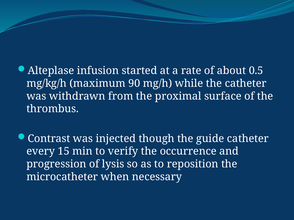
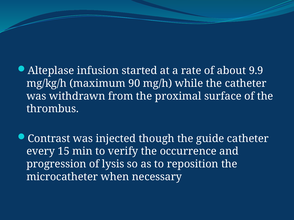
0.5: 0.5 -> 9.9
